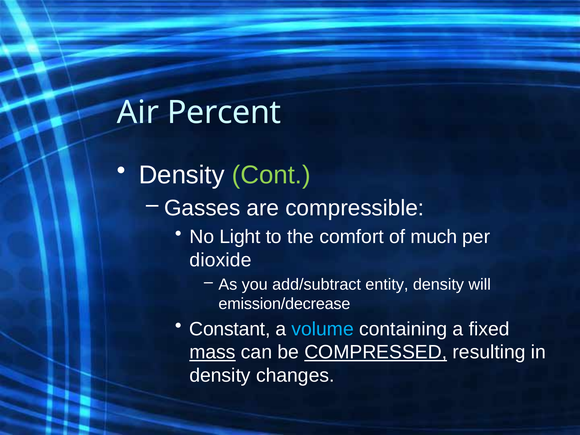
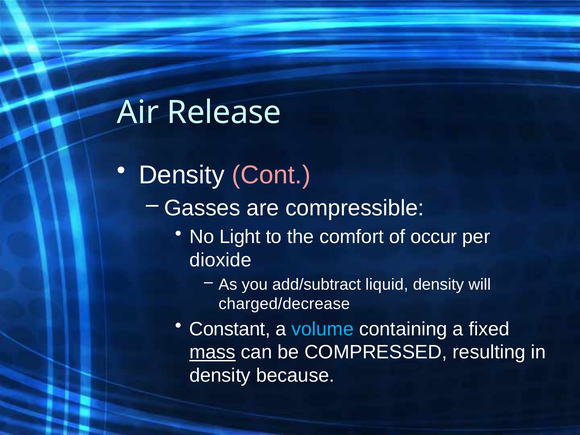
Percent: Percent -> Release
Cont colour: light green -> pink
much: much -> occur
entity: entity -> liquid
emission/decrease: emission/decrease -> charged/decrease
COMPRESSED underline: present -> none
changes: changes -> because
